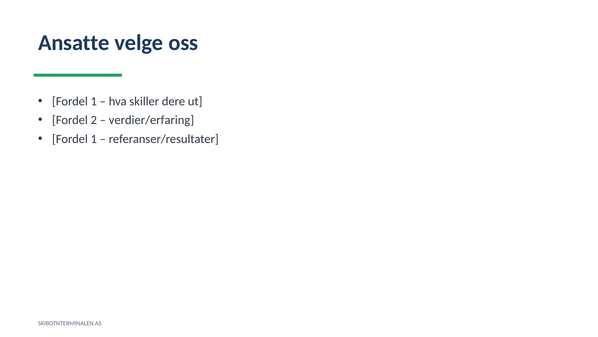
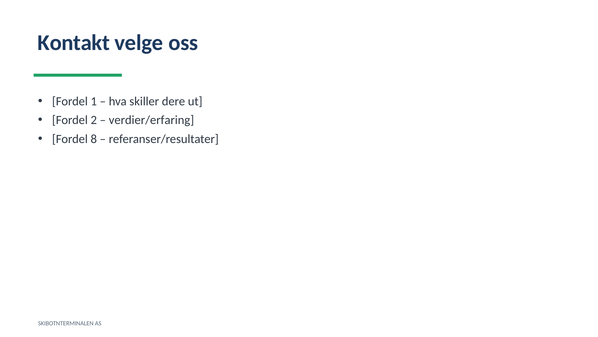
Ansatte: Ansatte -> Kontakt
1 at (94, 139): 1 -> 8
